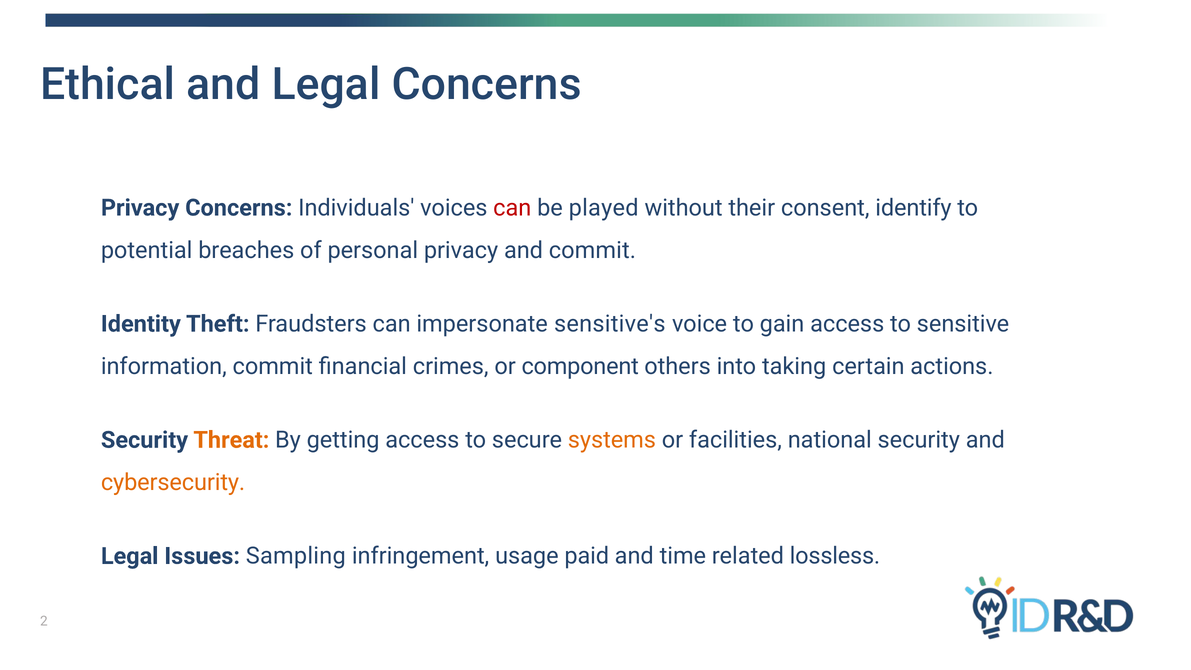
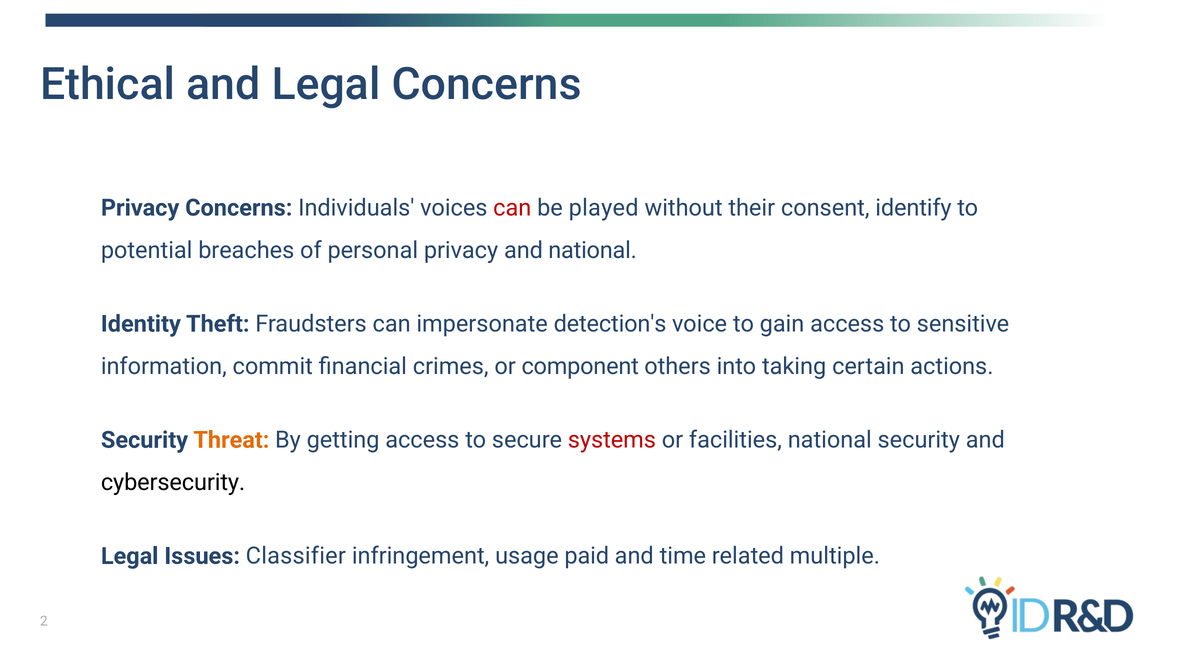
and commit: commit -> national
sensitive's: sensitive's -> detection's
systems colour: orange -> red
cybersecurity colour: orange -> black
Sampling: Sampling -> Classifier
lossless: lossless -> multiple
